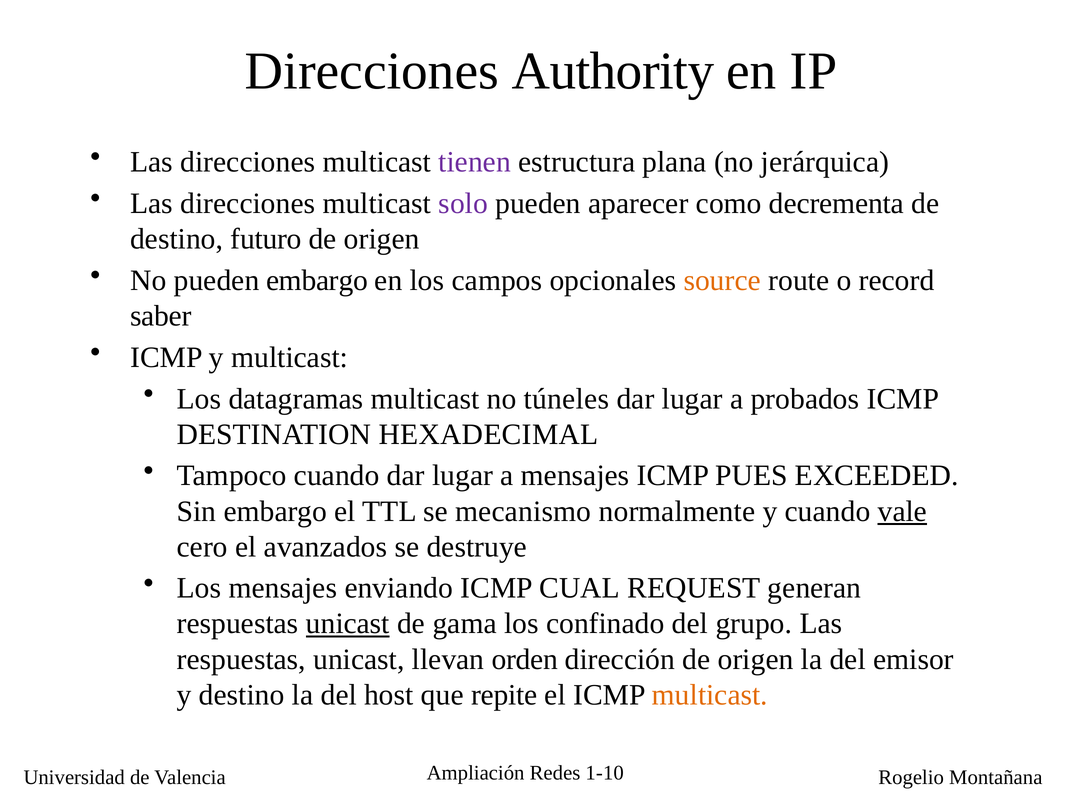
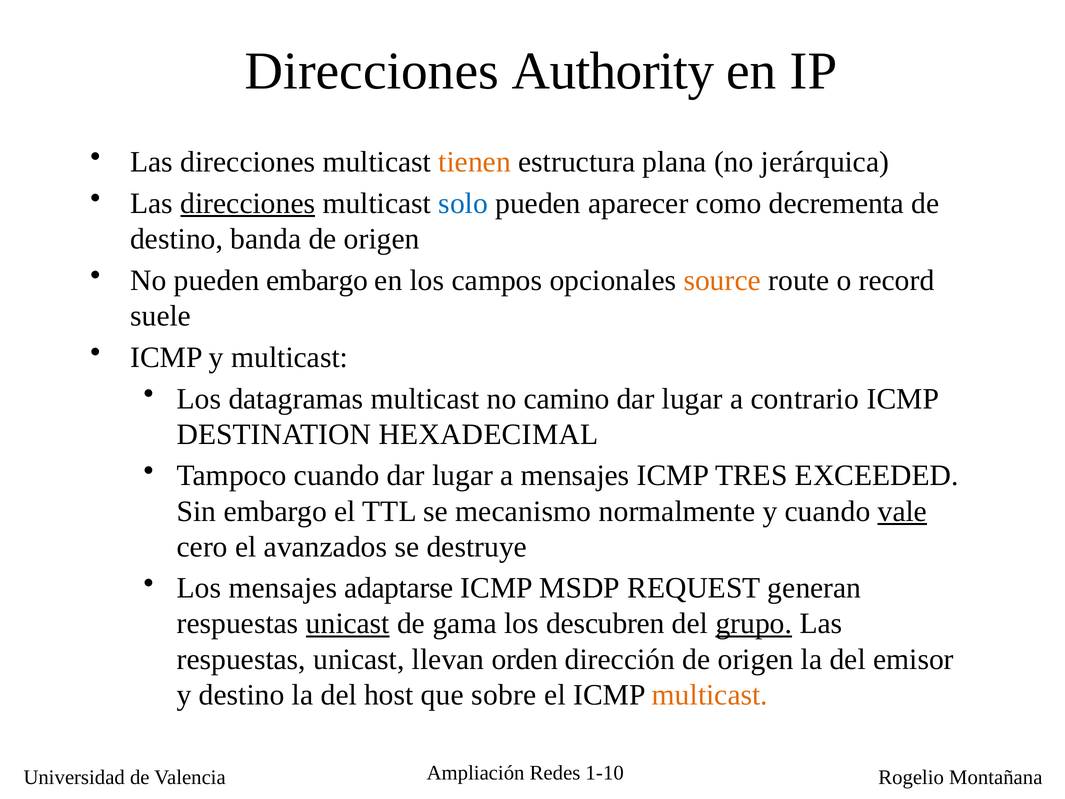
tienen colour: purple -> orange
direcciones at (248, 203) underline: none -> present
solo colour: purple -> blue
futuro: futuro -> banda
saber: saber -> suele
túneles: túneles -> camino
probados: probados -> contrario
PUES: PUES -> TRES
enviando: enviando -> adaptarse
CUAL: CUAL -> MSDP
confinado: confinado -> descubren
grupo underline: none -> present
repite: repite -> sobre
